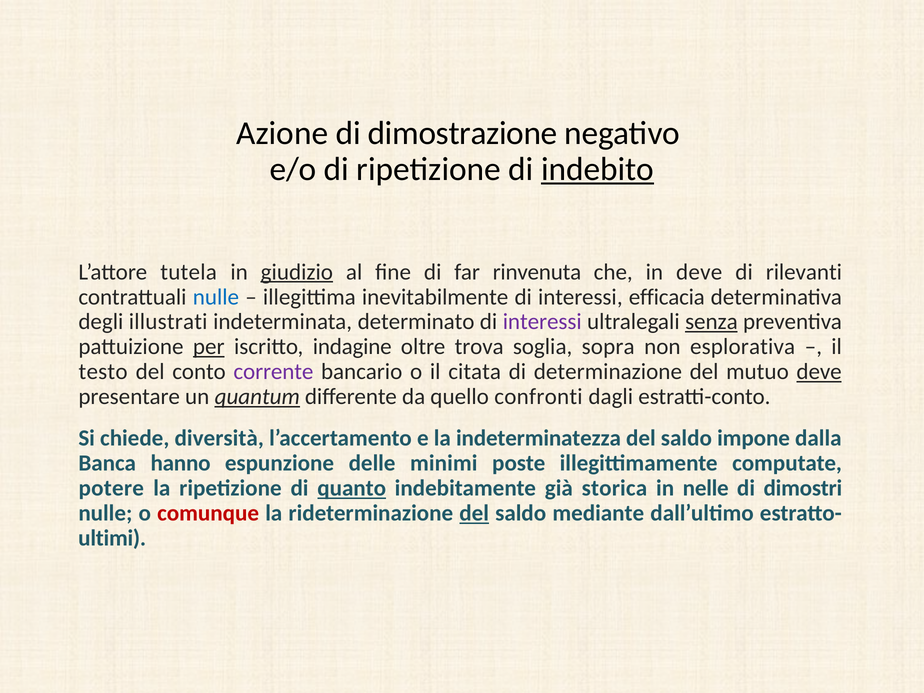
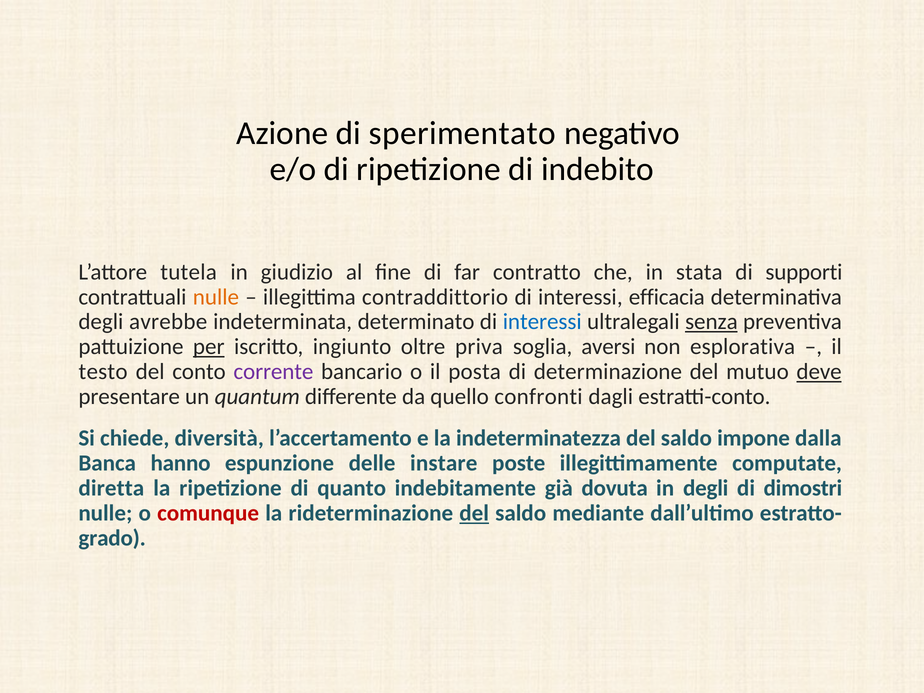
dimostrazione: dimostrazione -> sperimentato
indebito underline: present -> none
giudizio underline: present -> none
rinvenuta: rinvenuta -> contratto
in deve: deve -> stata
rilevanti: rilevanti -> supporti
nulle at (216, 297) colour: blue -> orange
inevitabilmente: inevitabilmente -> contraddittorio
illustrati: illustrati -> avrebbe
interessi at (542, 322) colour: purple -> blue
indagine: indagine -> ingiunto
trova: trova -> priva
sopra: sopra -> aversi
citata: citata -> posta
quantum underline: present -> none
minimi: minimi -> instare
potere: potere -> diretta
quanto underline: present -> none
storica: storica -> dovuta
in nelle: nelle -> degli
ultimi: ultimi -> grado
